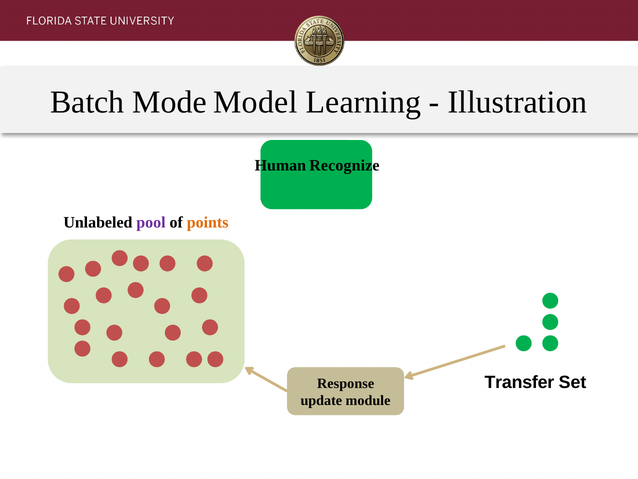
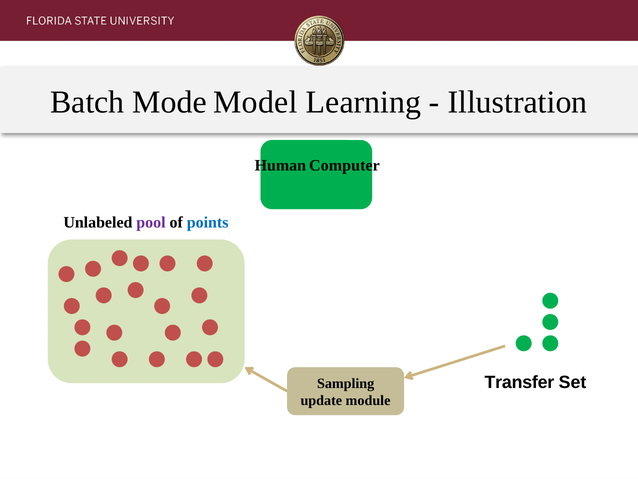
Recognize: Recognize -> Computer
points colour: orange -> blue
Response: Response -> Sampling
